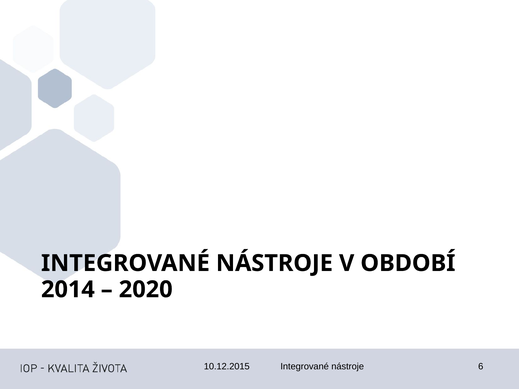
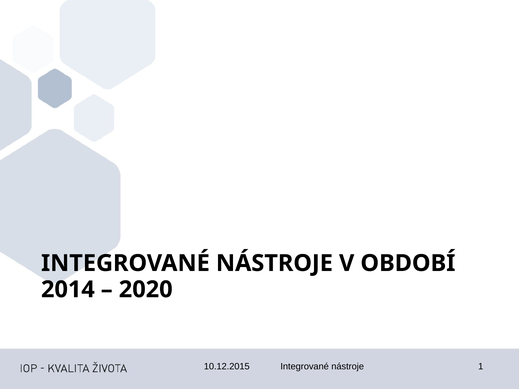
6: 6 -> 1
